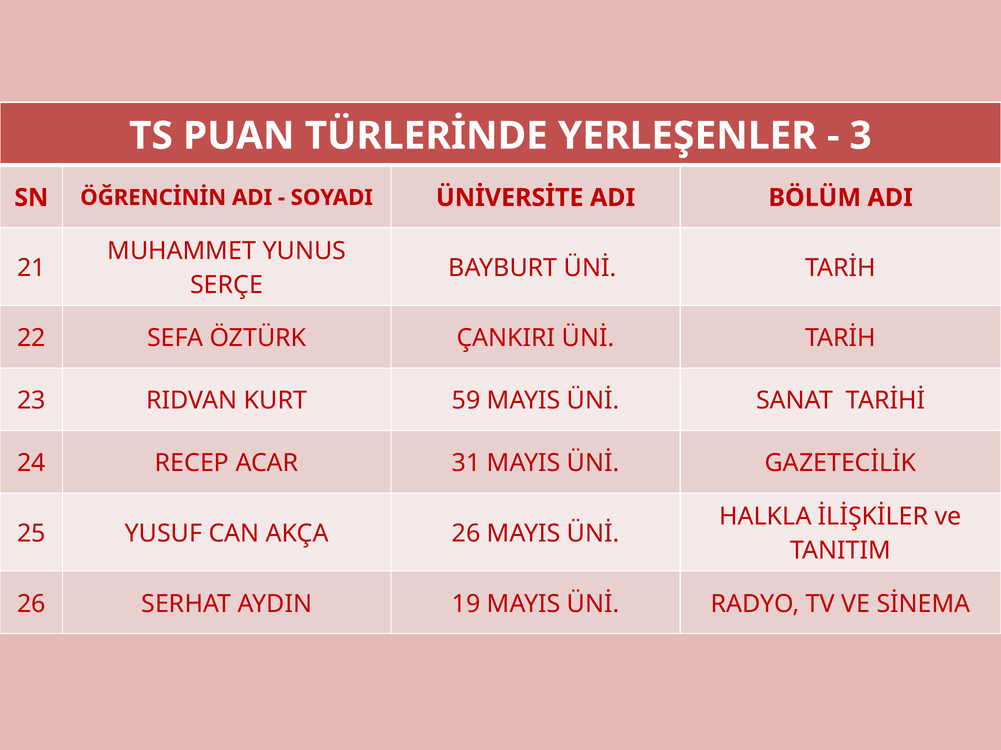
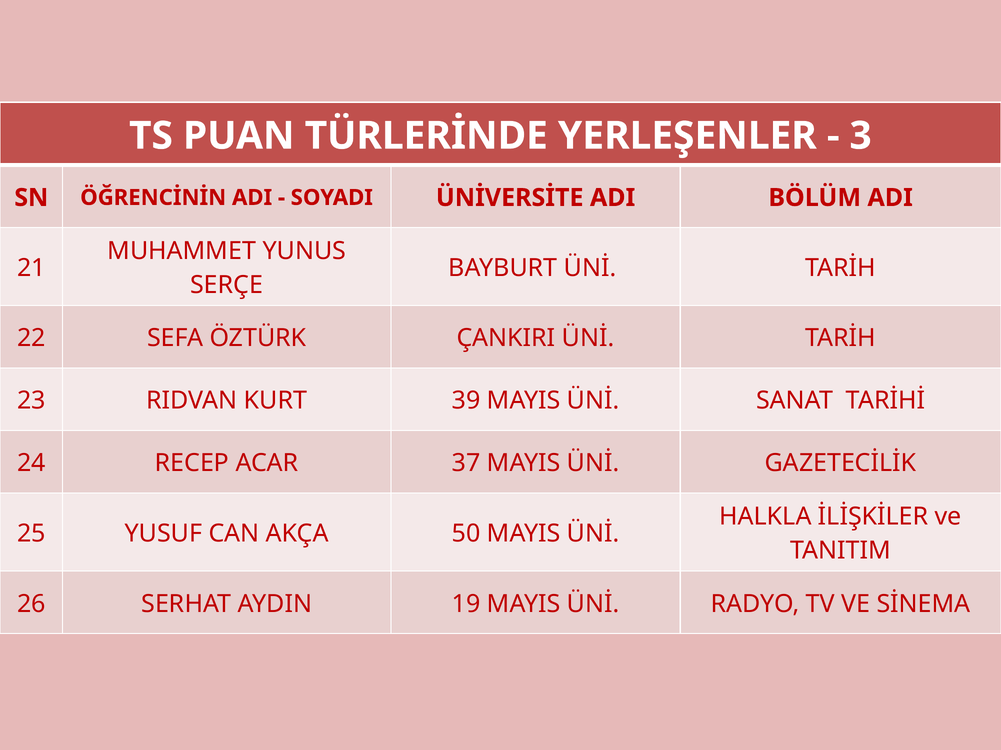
59: 59 -> 39
31: 31 -> 37
AKÇA 26: 26 -> 50
